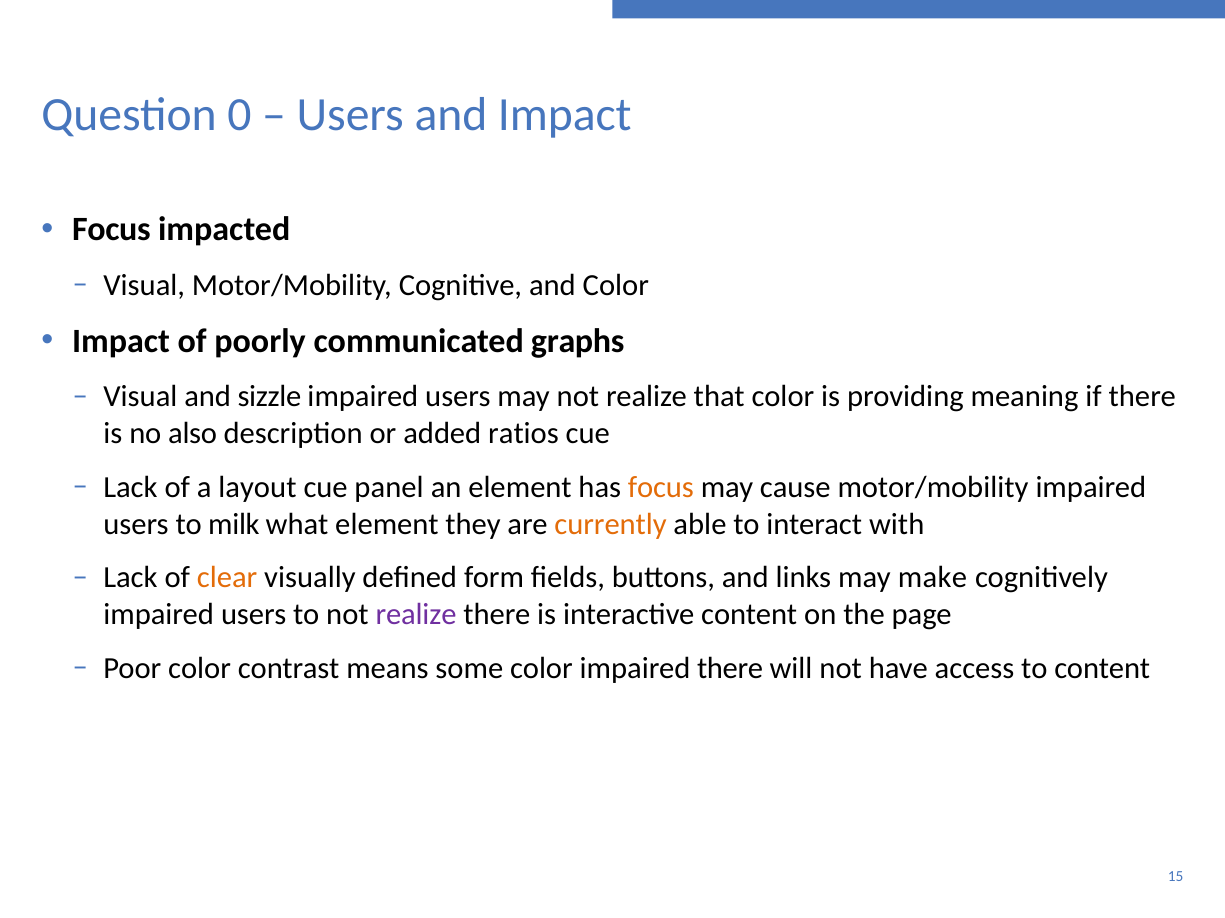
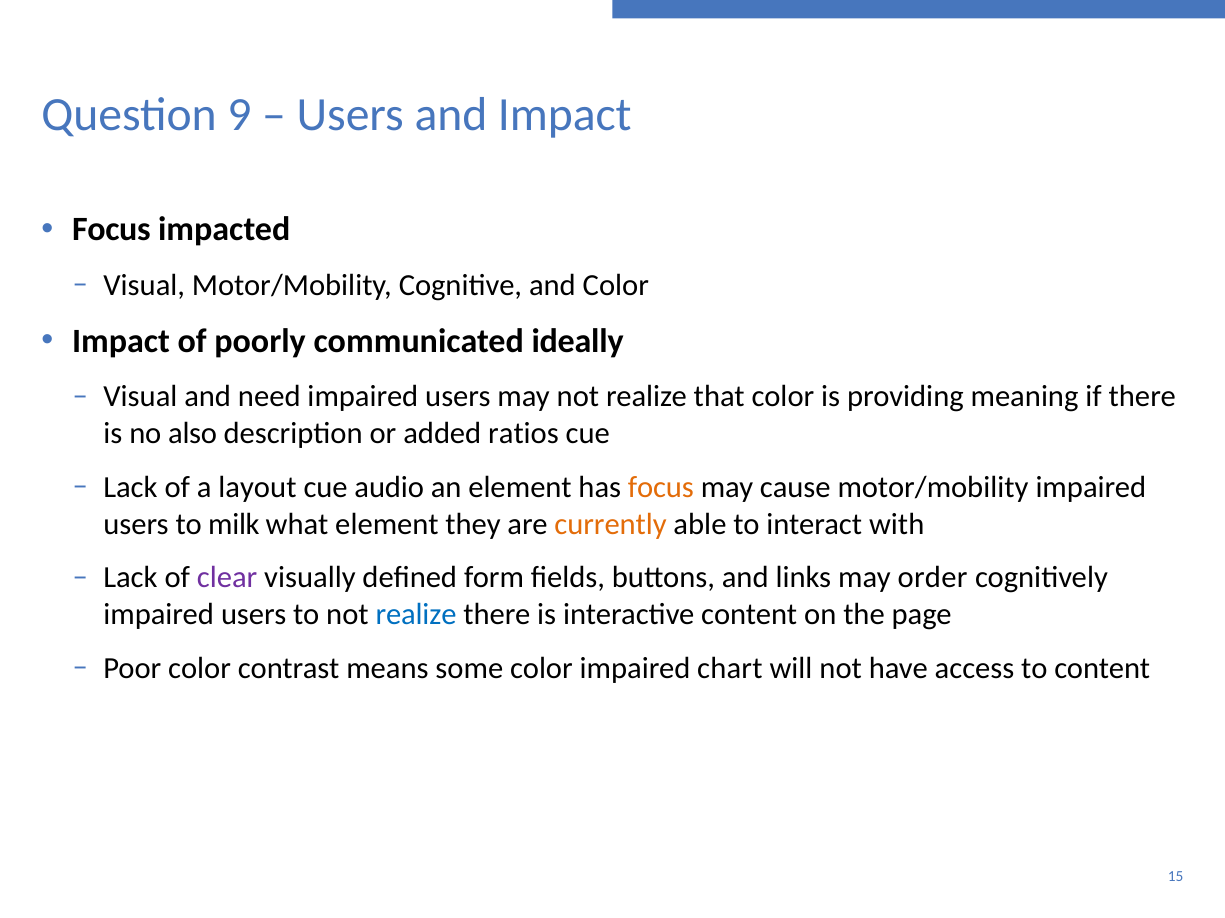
0: 0 -> 9
graphs: graphs -> ideally
sizzle: sizzle -> need
panel: panel -> audio
clear colour: orange -> purple
make: make -> order
realize at (416, 615) colour: purple -> blue
impaired there: there -> chart
